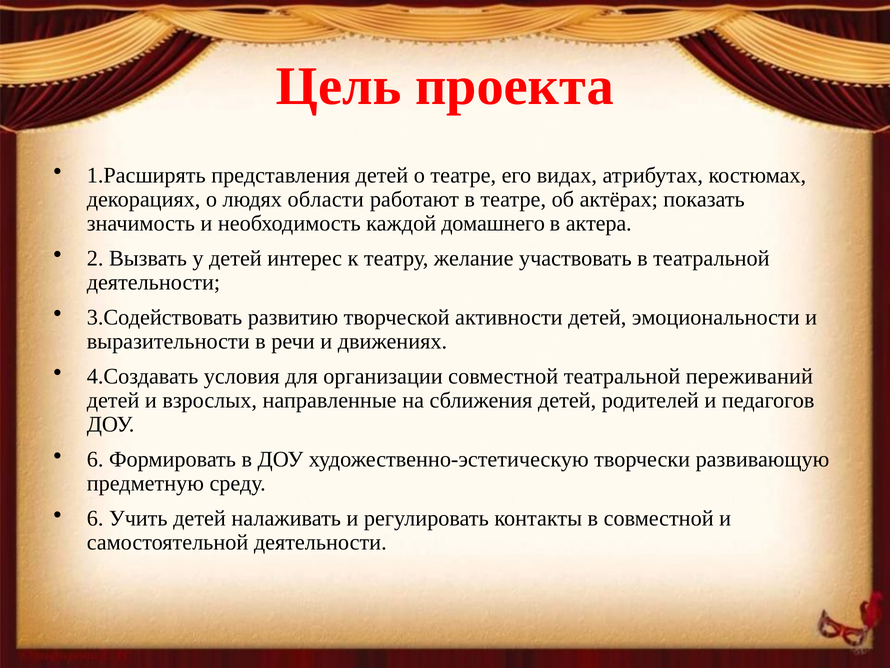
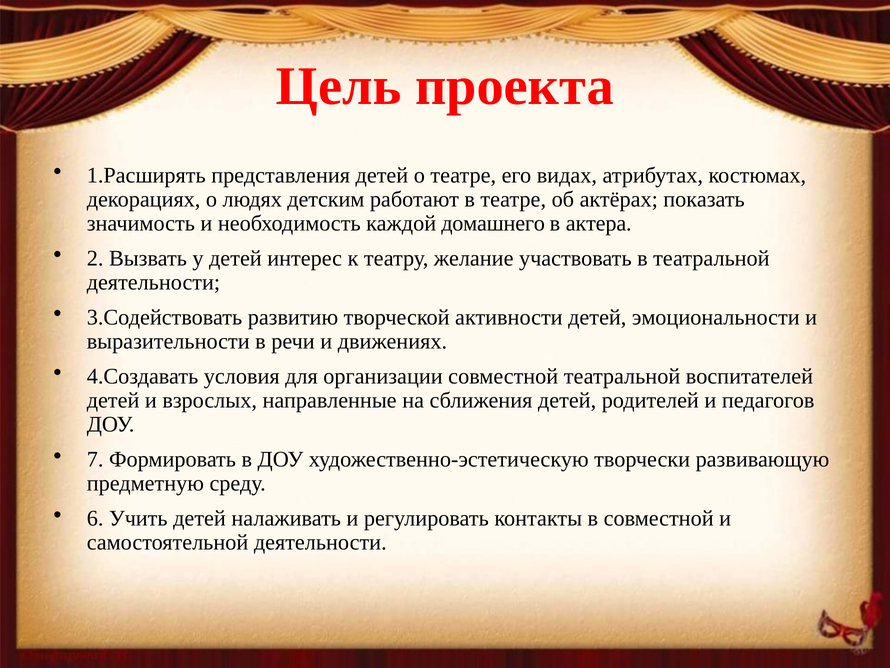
области: области -> детским
переживаний: переживаний -> воспитателей
6 at (95, 459): 6 -> 7
